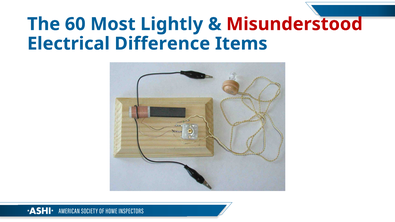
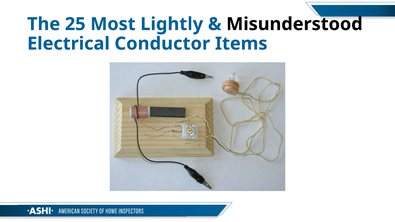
60: 60 -> 25
Misunderstood colour: red -> black
Difference: Difference -> Conductor
